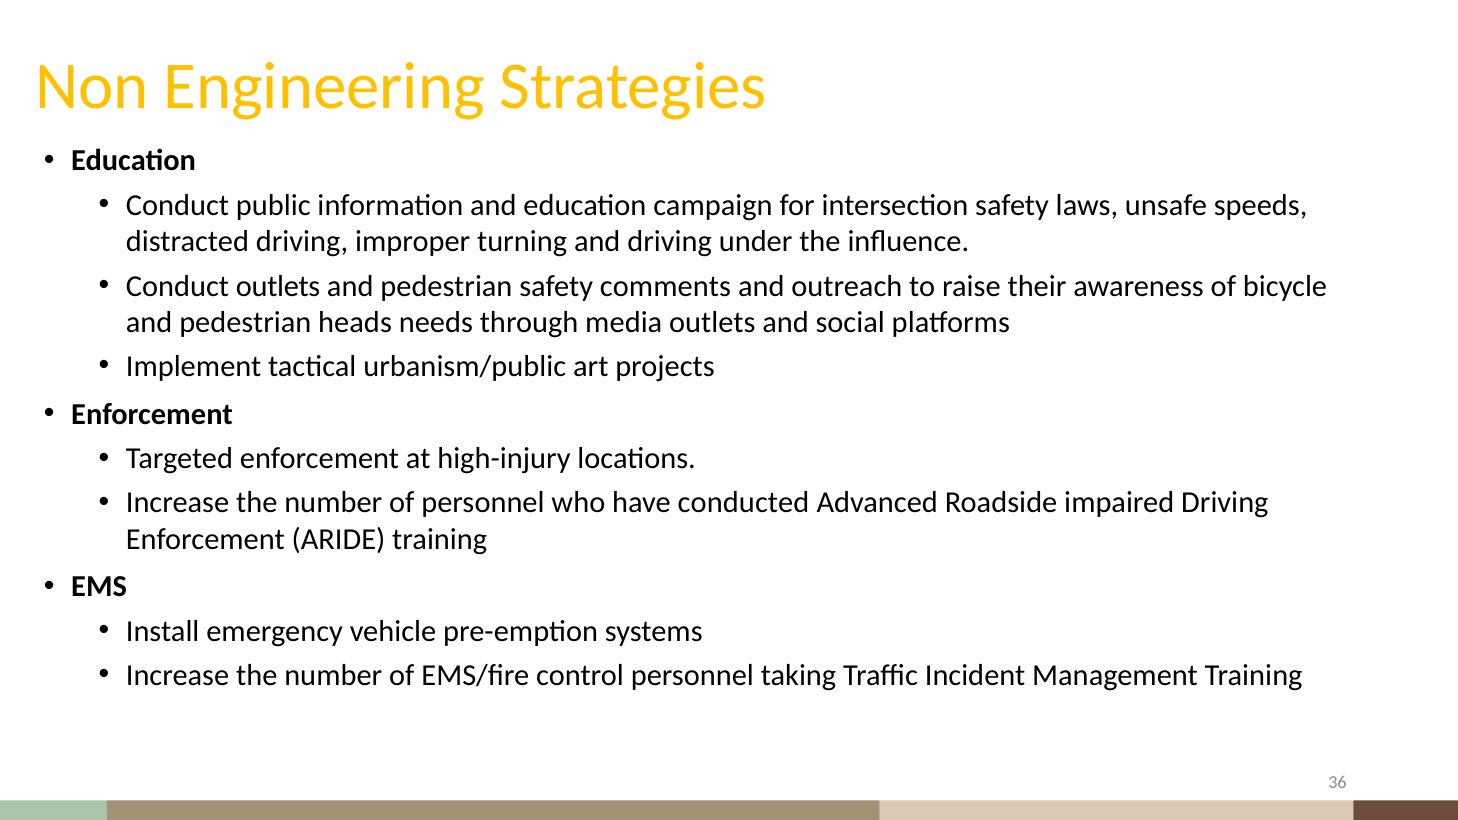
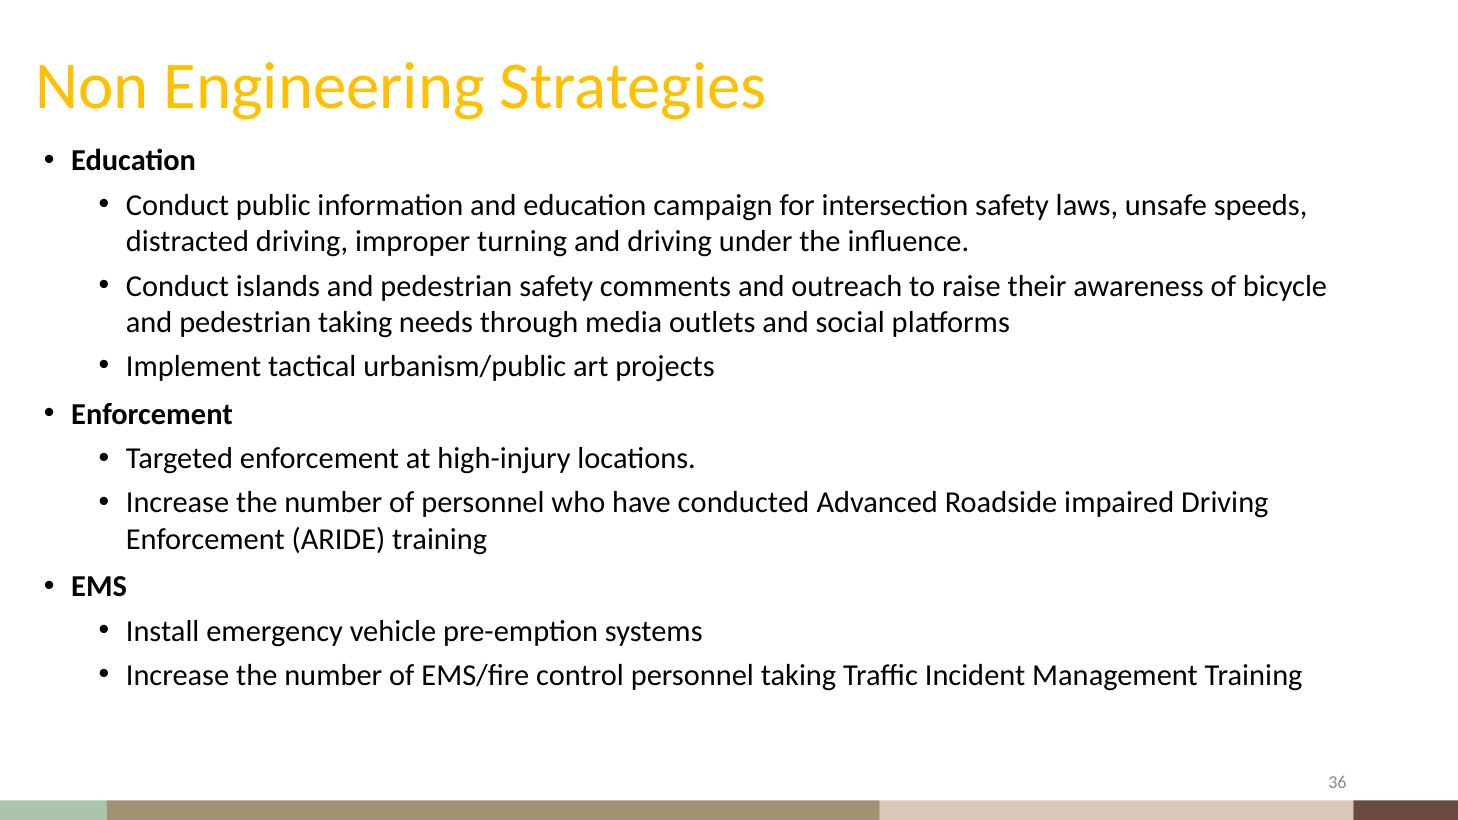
Conduct outlets: outlets -> islands
pedestrian heads: heads -> taking
